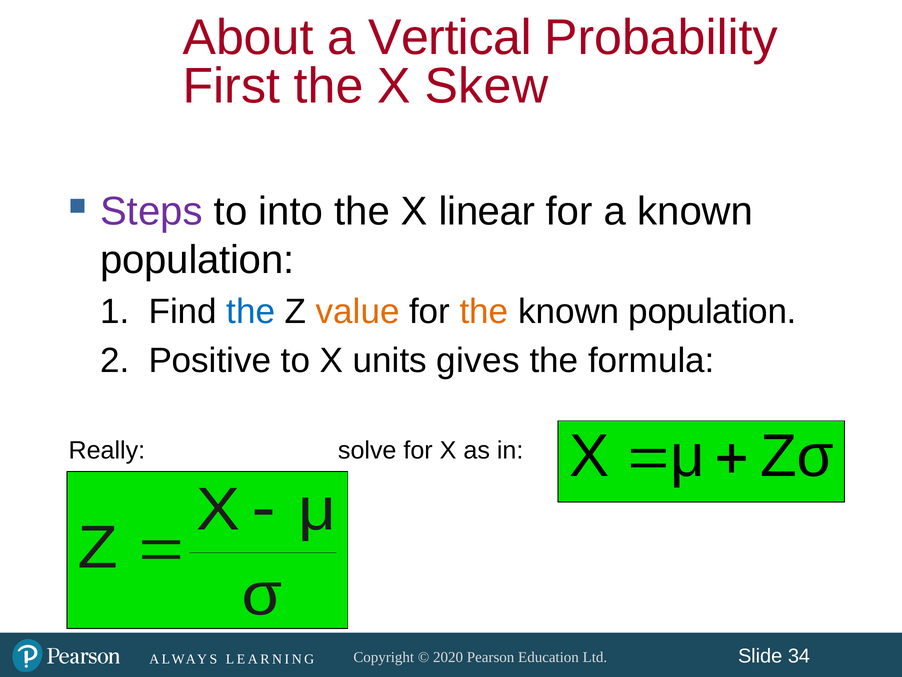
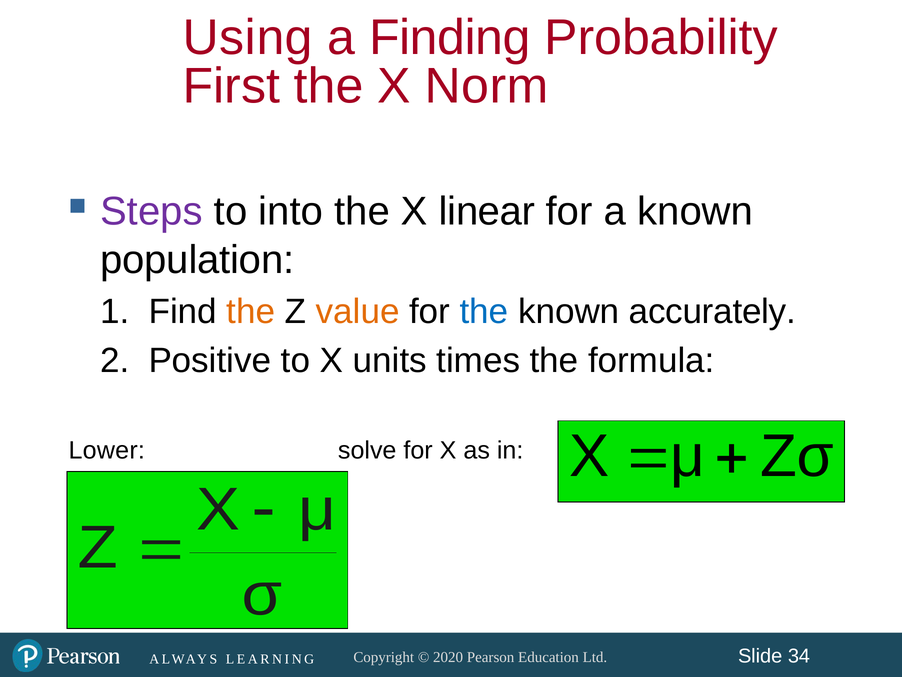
About: About -> Using
Vertical: Vertical -> Finding
Skew: Skew -> Norm
the at (251, 311) colour: blue -> orange
the at (484, 311) colour: orange -> blue
population at (712, 311): population -> accurately
gives: gives -> times
Really: Really -> Lower
